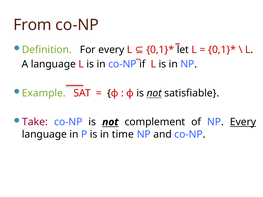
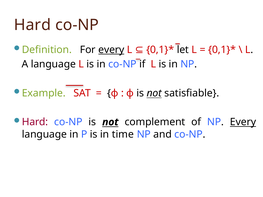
From at (33, 25): From -> Hard
every at (111, 50) underline: none -> present
Take at (35, 122): Take -> Hard
